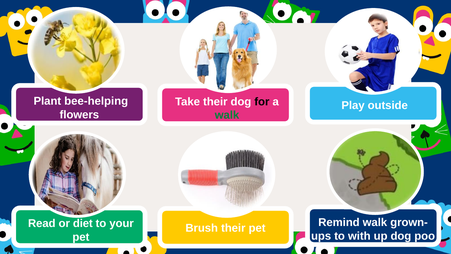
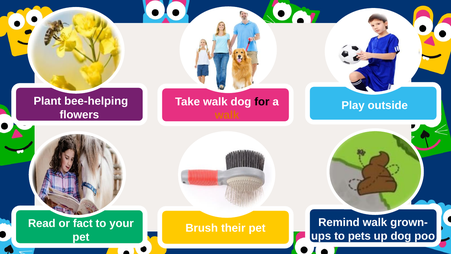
Take their: their -> walk
walk at (227, 115) colour: green -> orange
diet: diet -> fact
with: with -> pets
